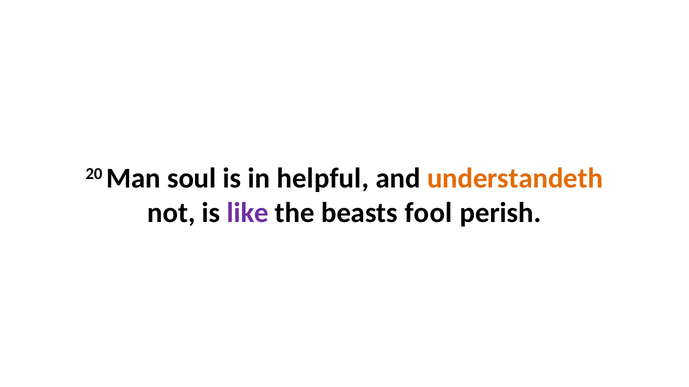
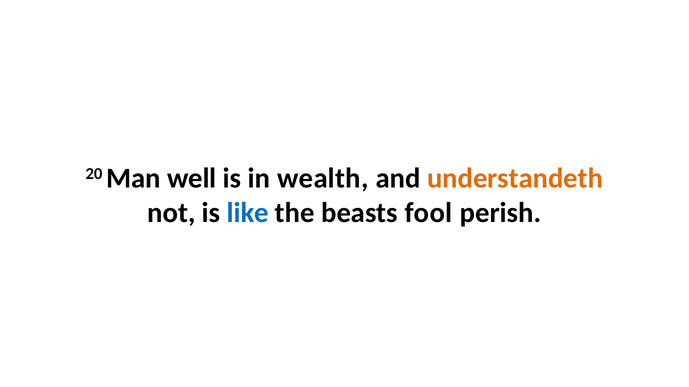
soul: soul -> well
helpful: helpful -> wealth
like colour: purple -> blue
